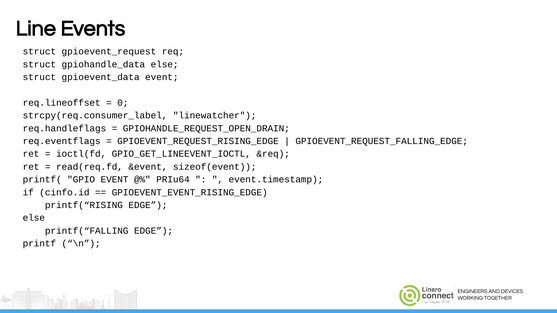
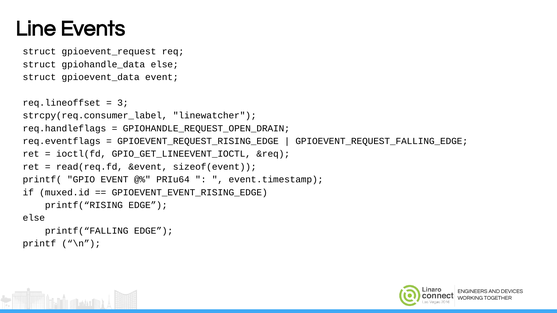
0: 0 -> 3
cinfo.id: cinfo.id -> muxed.id
